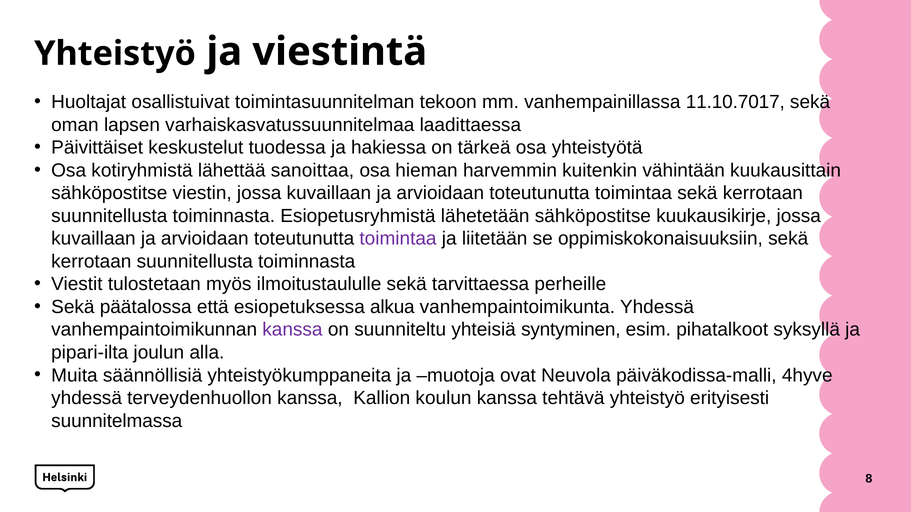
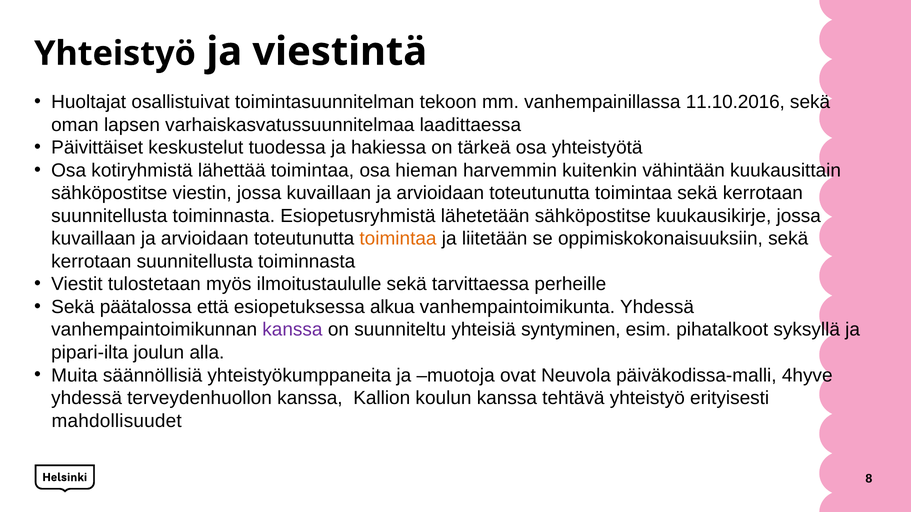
11.10.7017: 11.10.7017 -> 11.10.2016
lähettää sanoittaa: sanoittaa -> toimintaa
toimintaa at (398, 239) colour: purple -> orange
suunnitelmassa: suunnitelmassa -> mahdollisuudet
